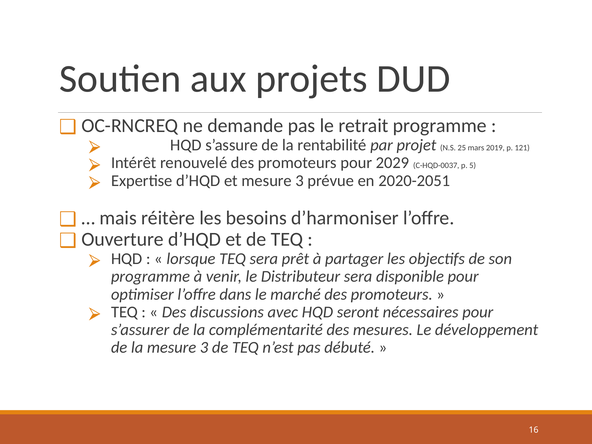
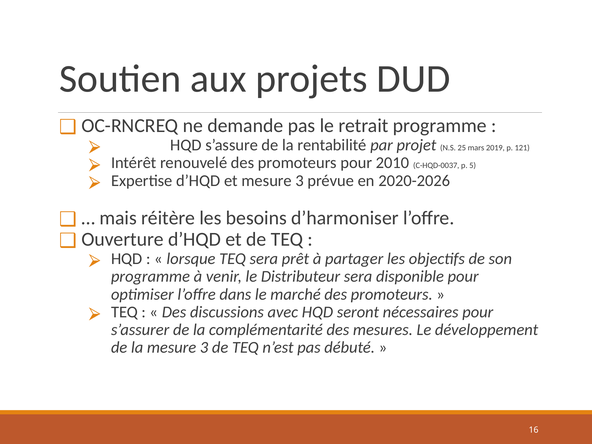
2029: 2029 -> 2010
2020-2051: 2020-2051 -> 2020-2026
